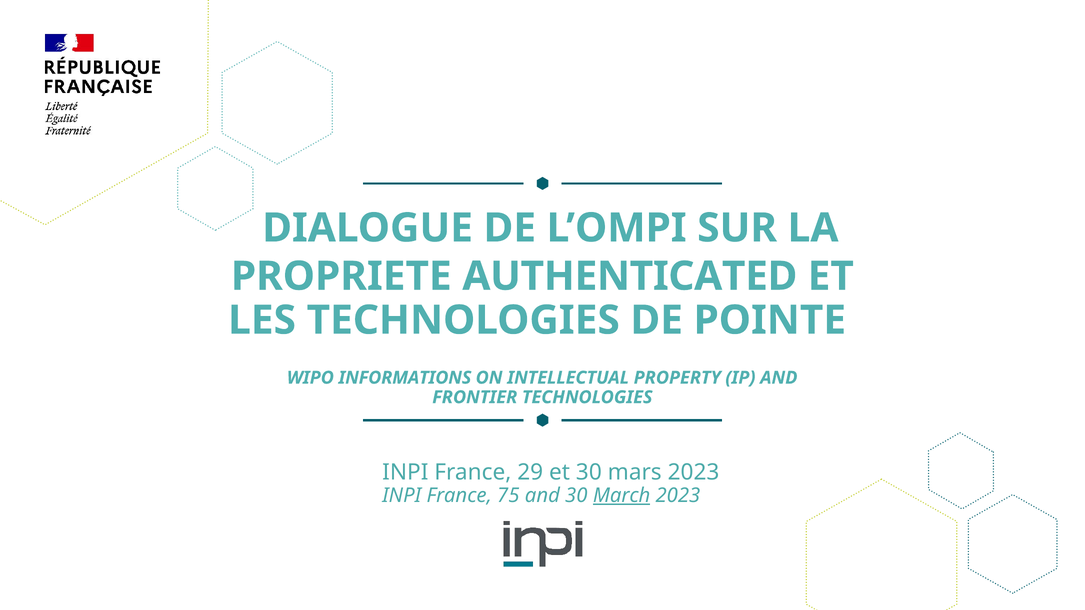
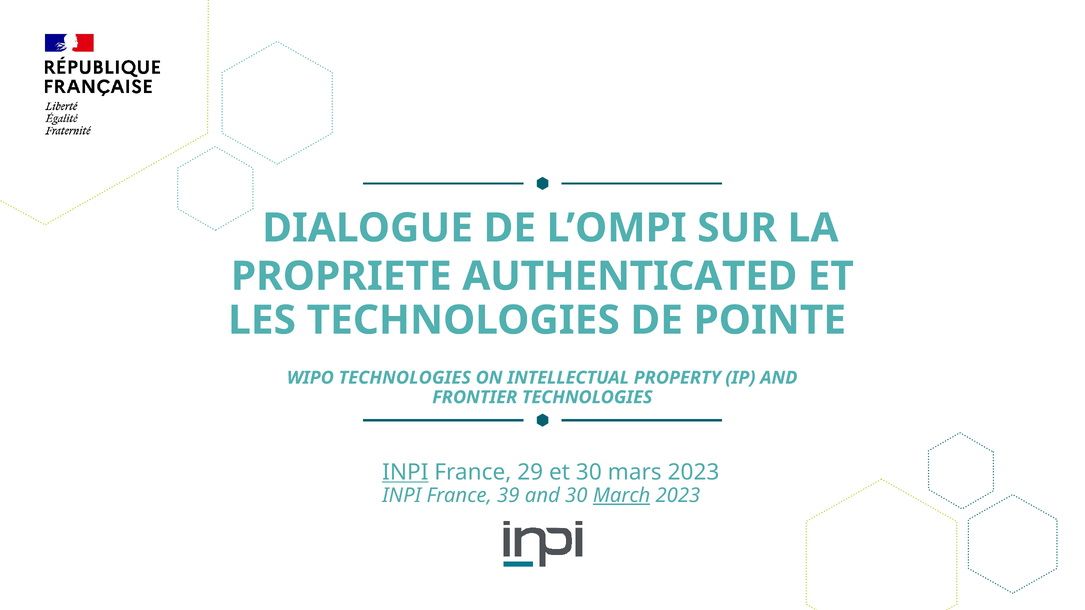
WIPO INFORMATIONS: INFORMATIONS -> TECHNOLOGIES
INPI at (405, 473) underline: none -> present
75: 75 -> 39
